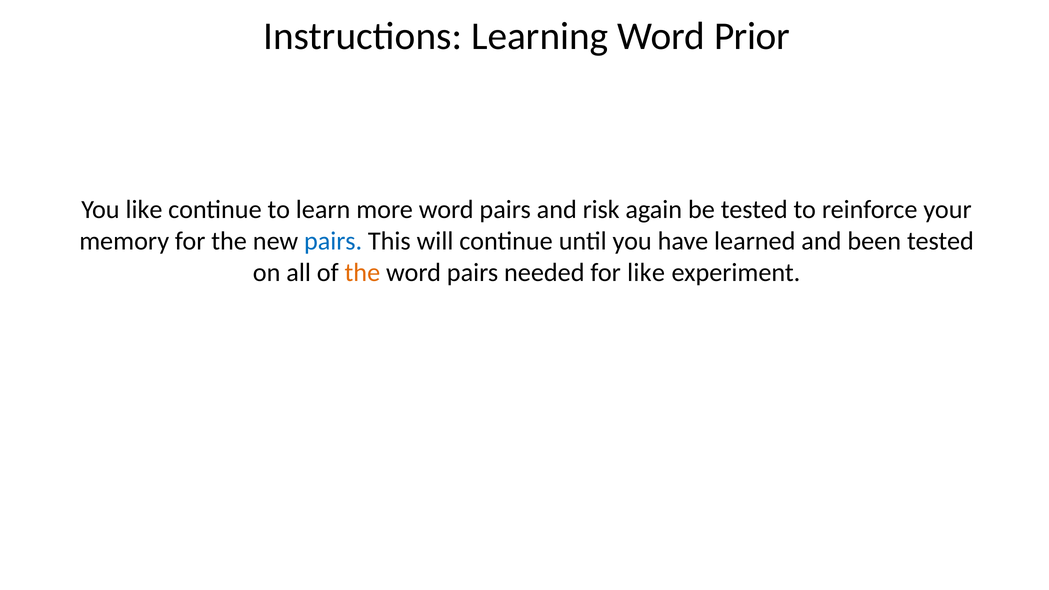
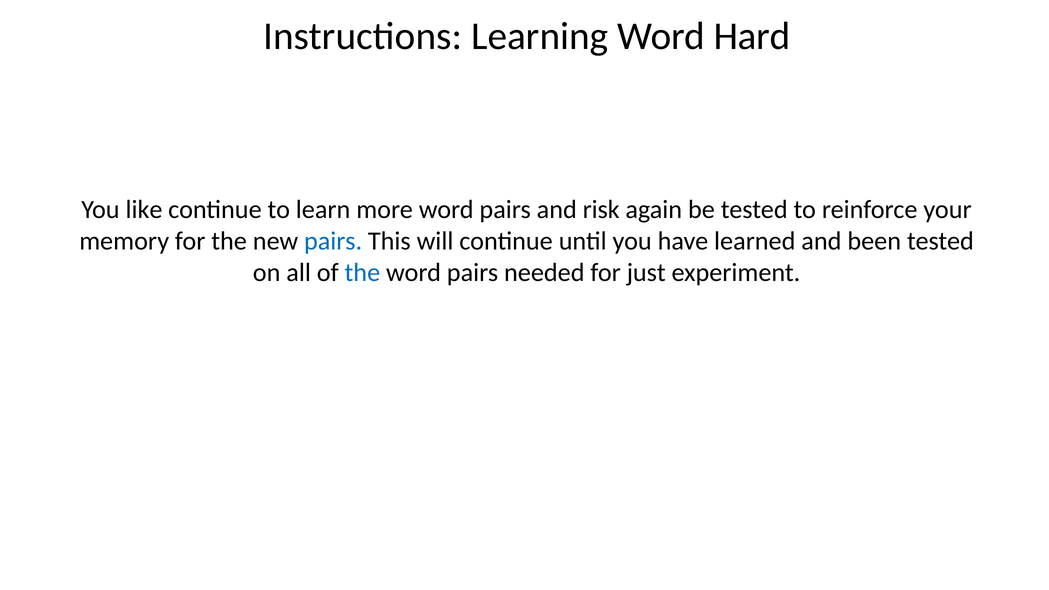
Prior: Prior -> Hard
the at (362, 273) colour: orange -> blue
for like: like -> just
